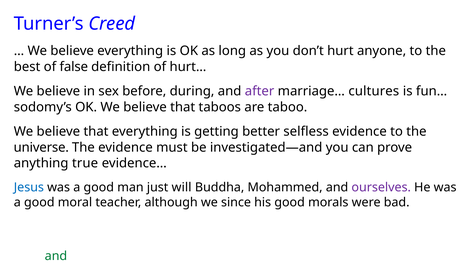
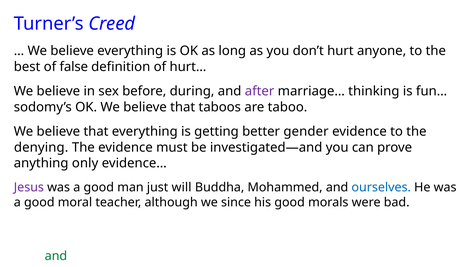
cultures: cultures -> thinking
selfless: selfless -> gender
universe: universe -> denying
anything true: true -> only
Jesus colour: blue -> purple
ourselves colour: purple -> blue
